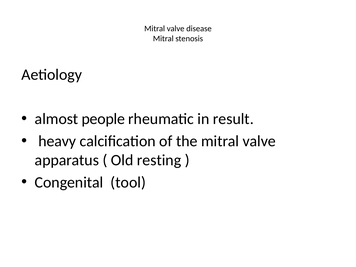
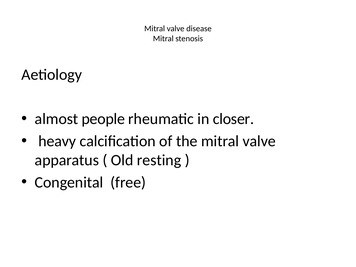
result: result -> closer
tool: tool -> free
